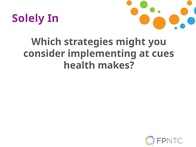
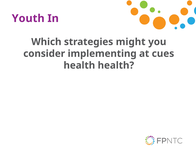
Solely: Solely -> Youth
health makes: makes -> health
